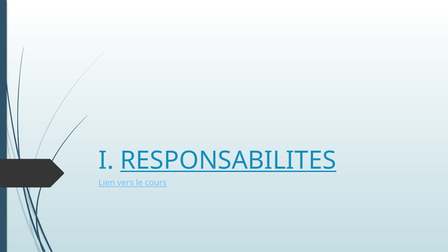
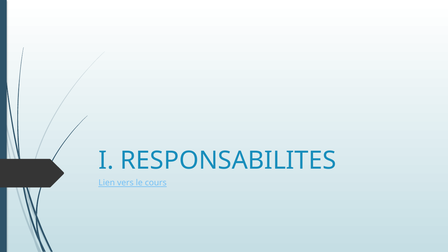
RESPONSABILITES underline: present -> none
